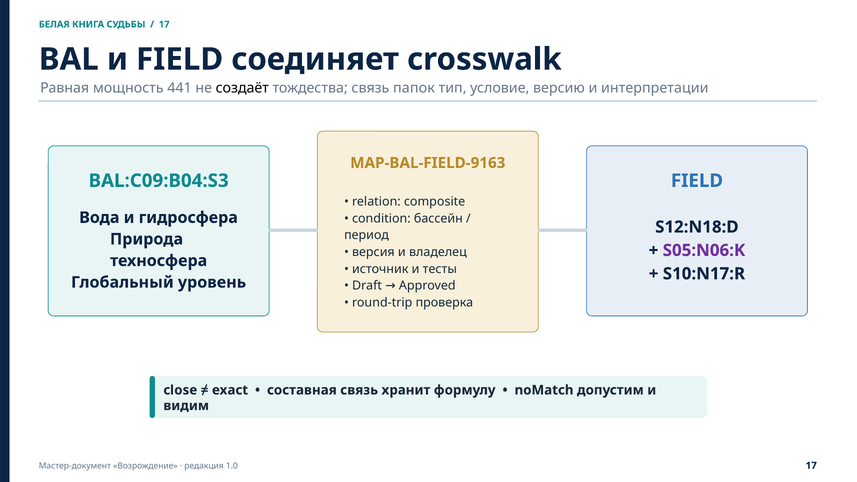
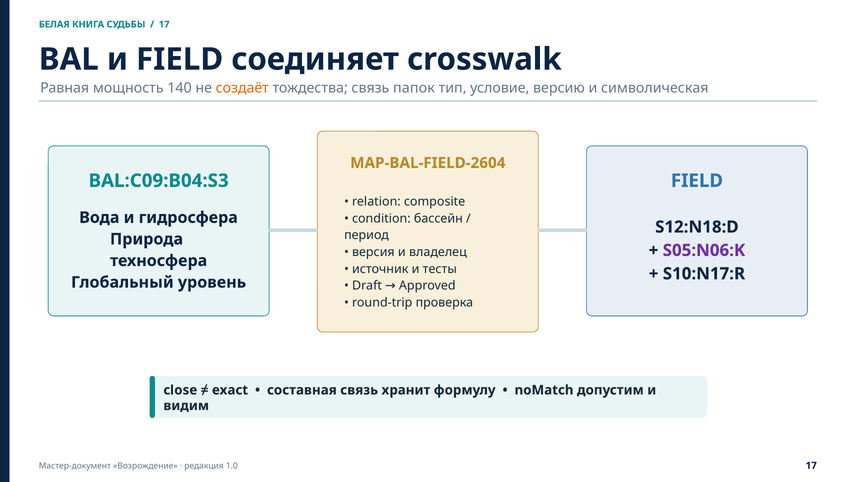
441: 441 -> 140
создаёт colour: black -> orange
интерпретации: интерпретации -> символическая
MAP‑BAL‑FIELD‑9163: MAP‑BAL‑FIELD‑9163 -> MAP‑BAL‑FIELD‑2604
